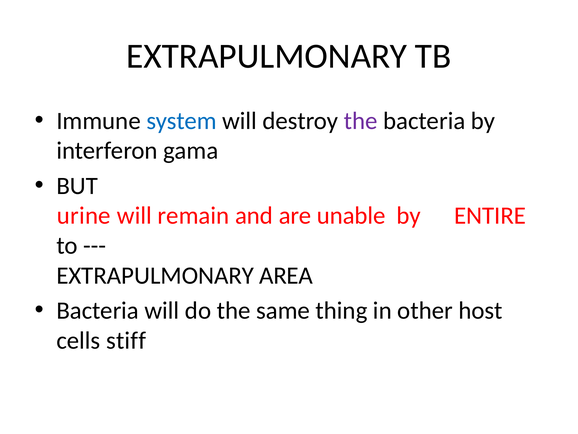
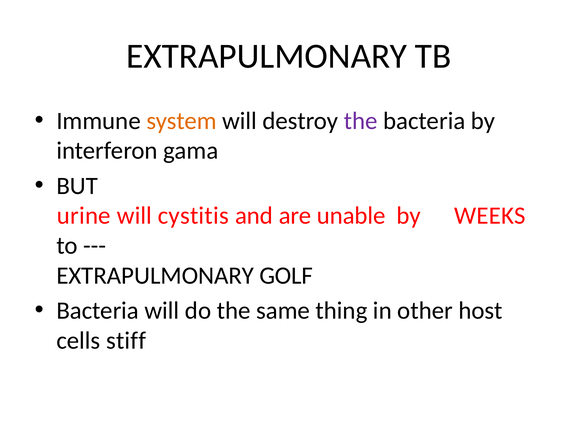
system colour: blue -> orange
remain: remain -> cystitis
ENTIRE: ENTIRE -> WEEKS
AREA: AREA -> GOLF
